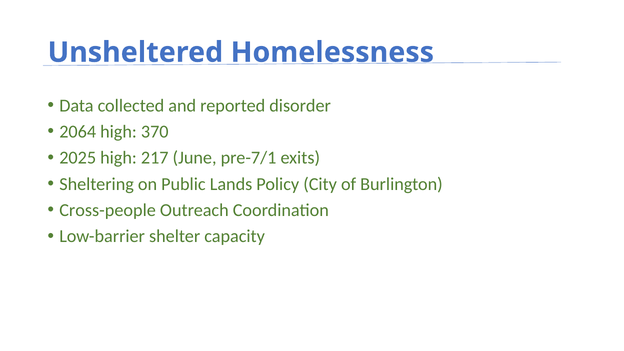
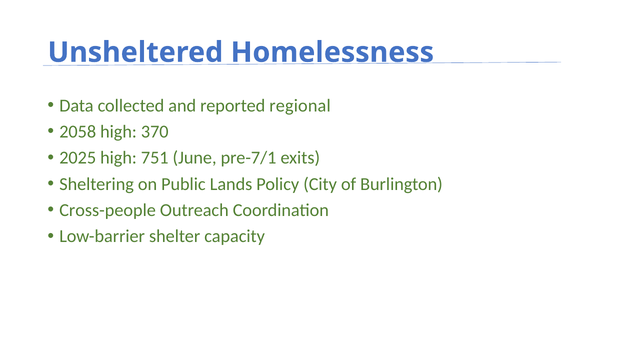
disorder: disorder -> regional
2064: 2064 -> 2058
217: 217 -> 751
